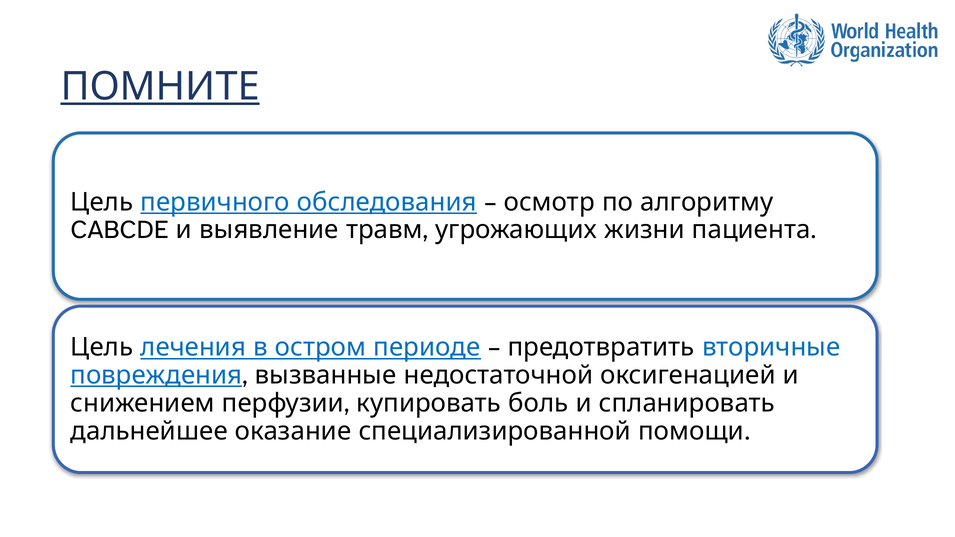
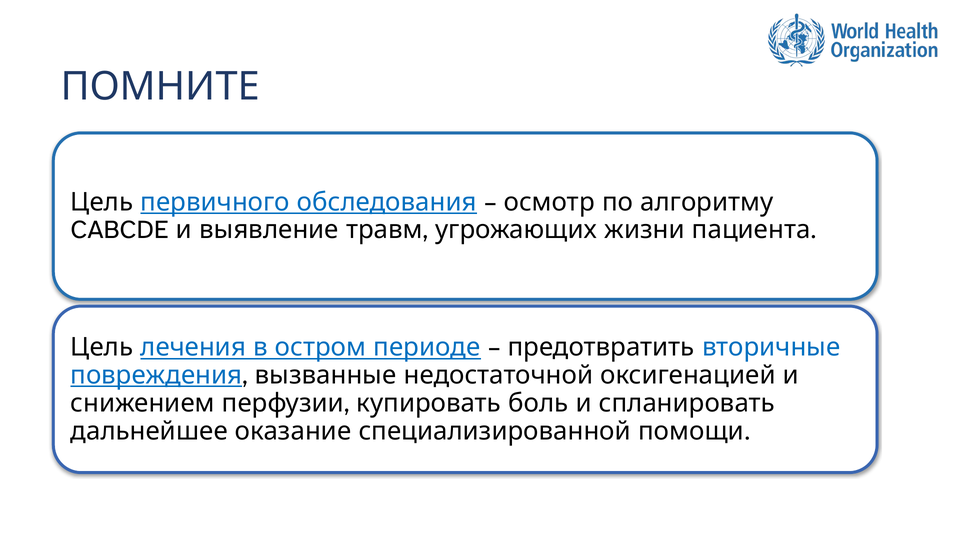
ПОМНИТЕ underline: present -> none
